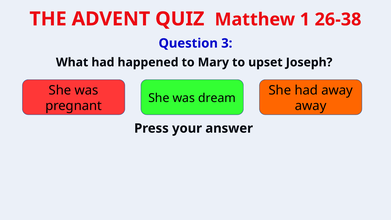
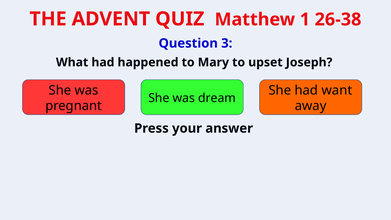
had away: away -> want
